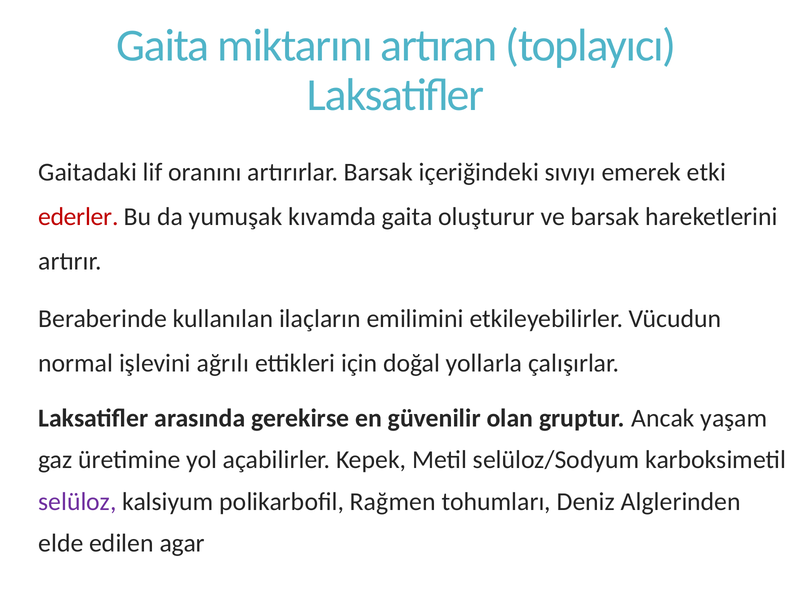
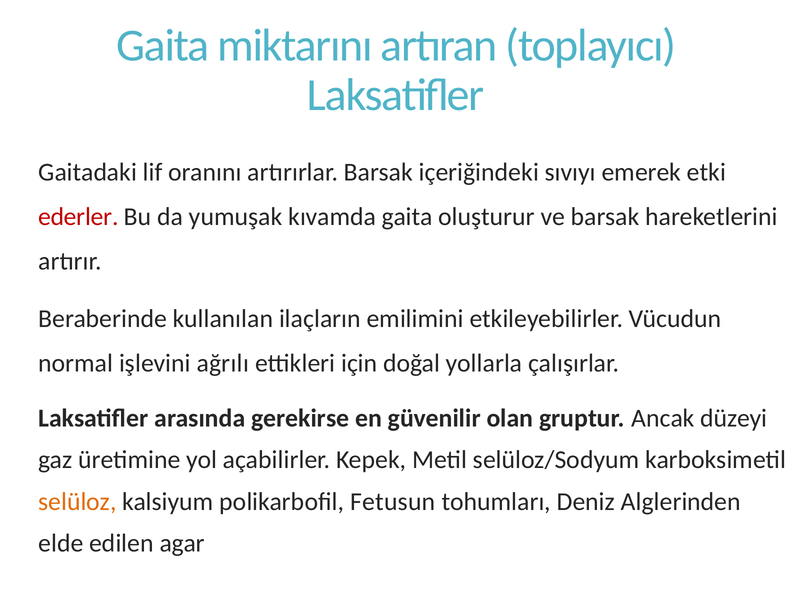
yaşam: yaşam -> düzeyi
selüloz colour: purple -> orange
Rağmen: Rağmen -> Fetusun
